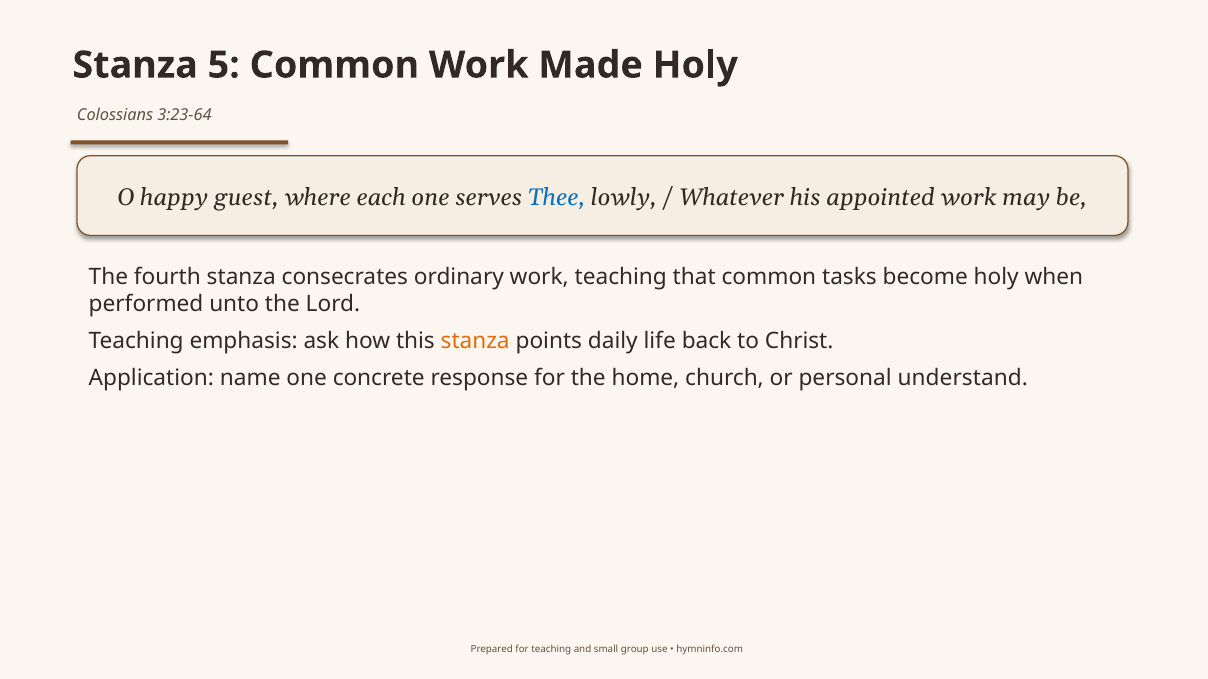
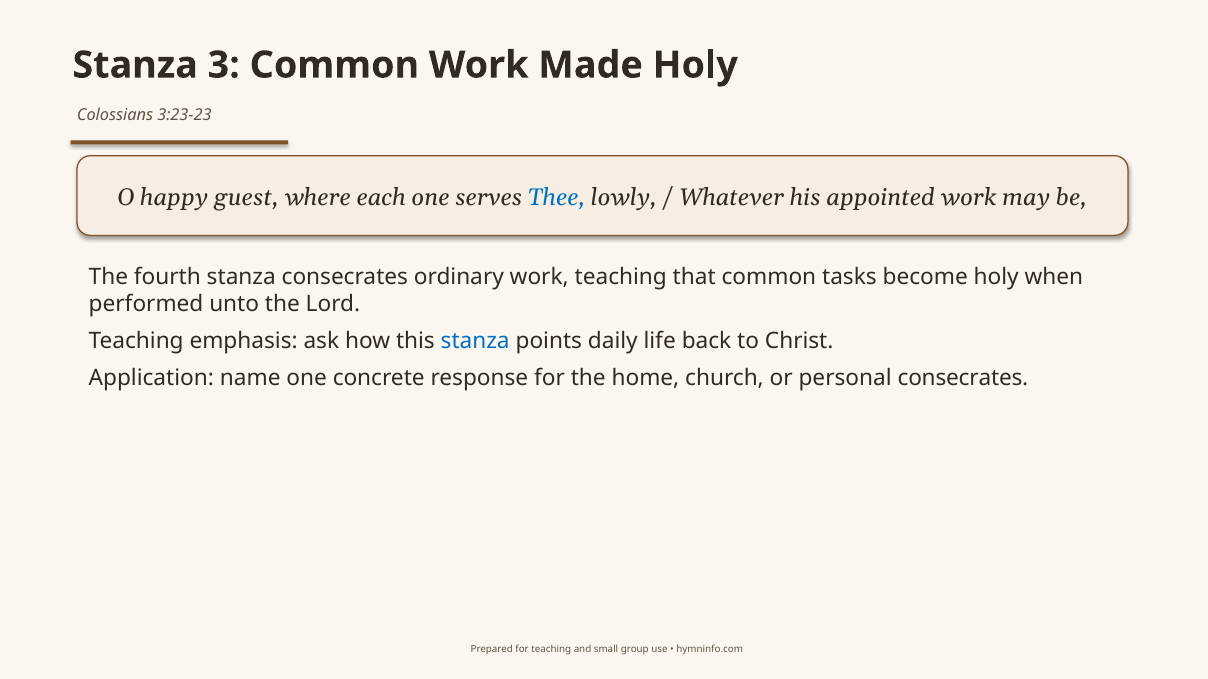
5: 5 -> 3
3:23-64: 3:23-64 -> 3:23-23
stanza at (475, 341) colour: orange -> blue
personal understand: understand -> consecrates
